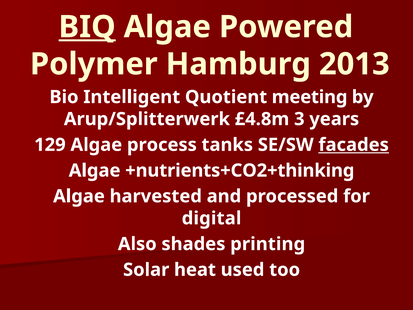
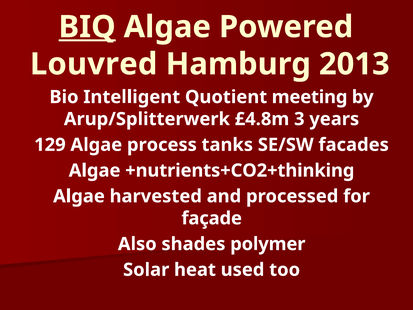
Polymer: Polymer -> Louvred
facades underline: present -> none
digital: digital -> façade
printing: printing -> polymer
